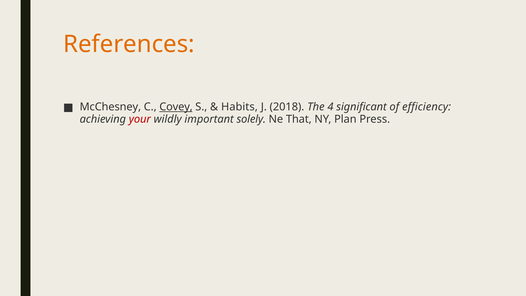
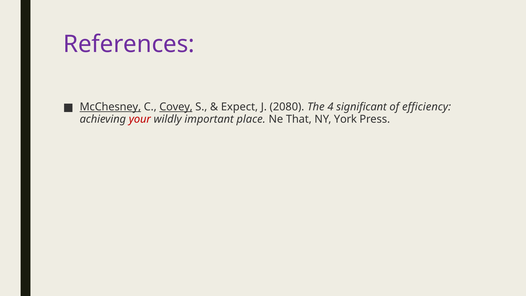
References colour: orange -> purple
McChesney underline: none -> present
Habits: Habits -> Expect
2018: 2018 -> 2080
solely: solely -> place
Plan: Plan -> York
